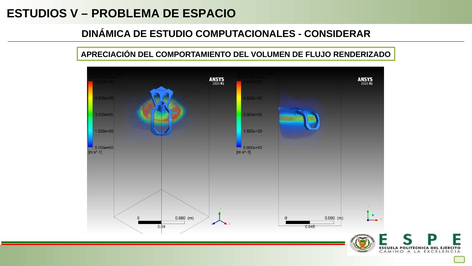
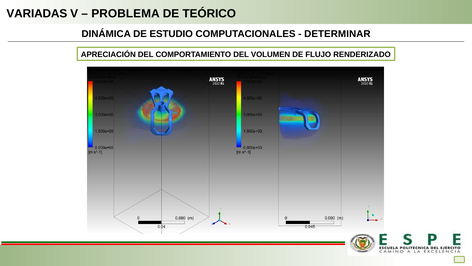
ESTUDIOS: ESTUDIOS -> VARIADAS
ESPACIO: ESPACIO -> TEÓRICO
CONSIDERAR: CONSIDERAR -> DETERMINAR
